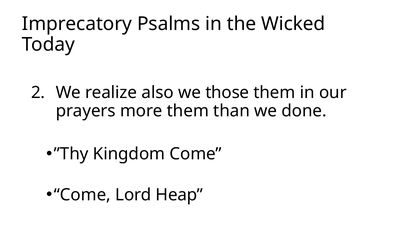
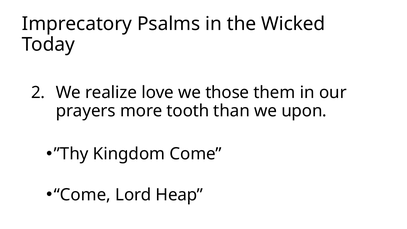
also: also -> love
more them: them -> tooth
done: done -> upon
